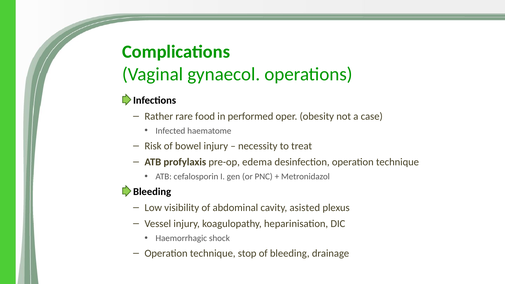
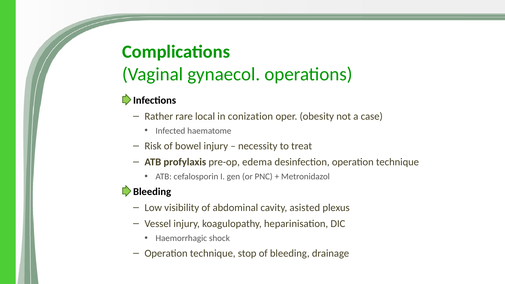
food: food -> local
performed: performed -> conization
